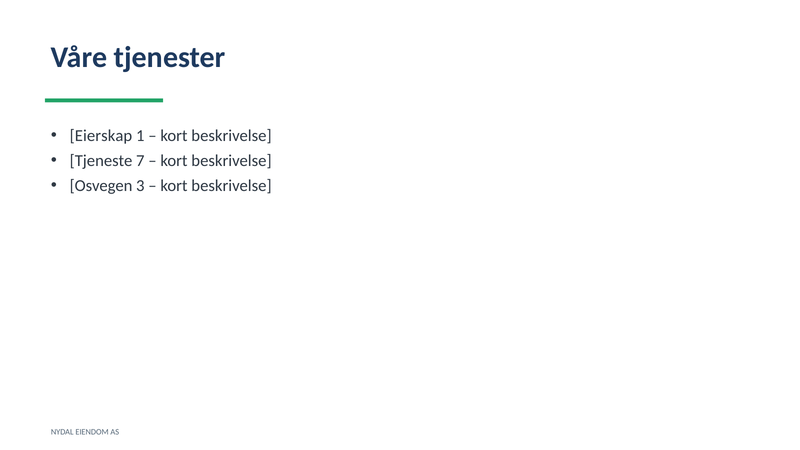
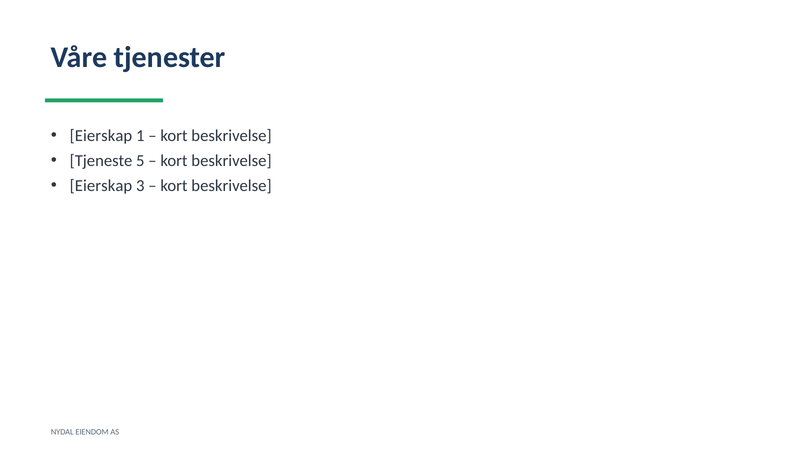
7: 7 -> 5
Osvegen at (101, 186): Osvegen -> Eierskap
